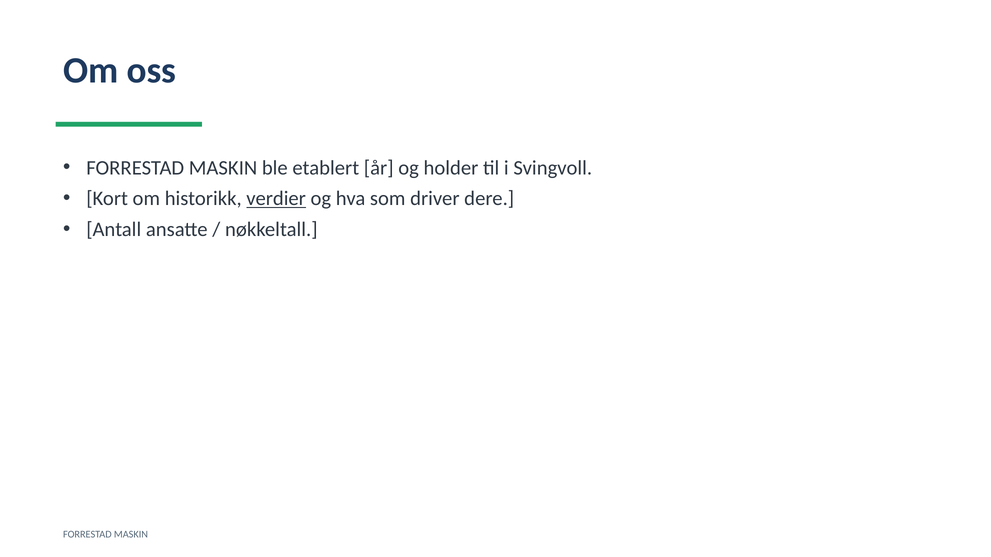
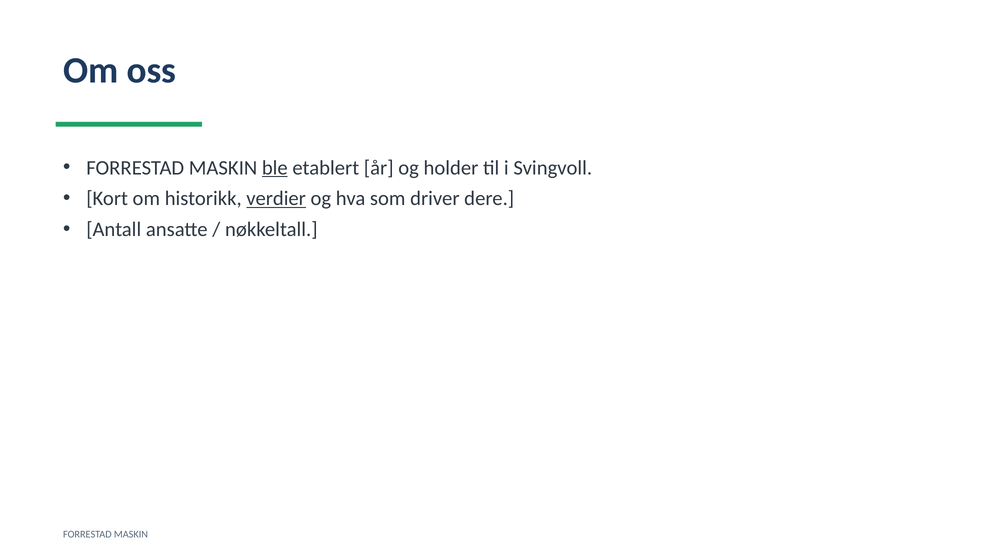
ble underline: none -> present
